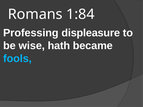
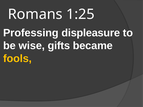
1:84: 1:84 -> 1:25
hath: hath -> gifts
fools colour: light blue -> yellow
